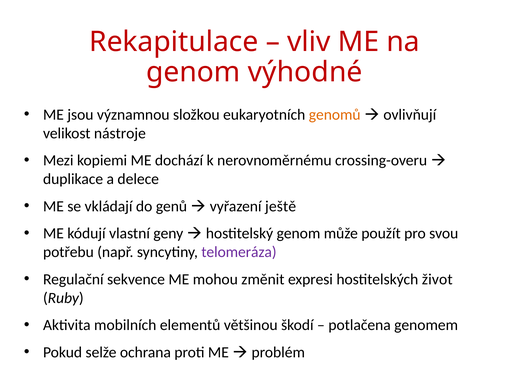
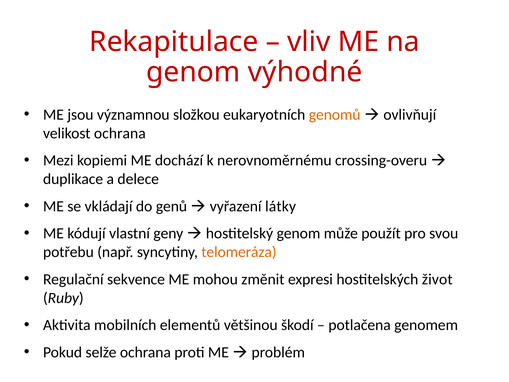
velikost nástroje: nástroje -> ochrana
ještě: ještě -> látky
telomeráza colour: purple -> orange
